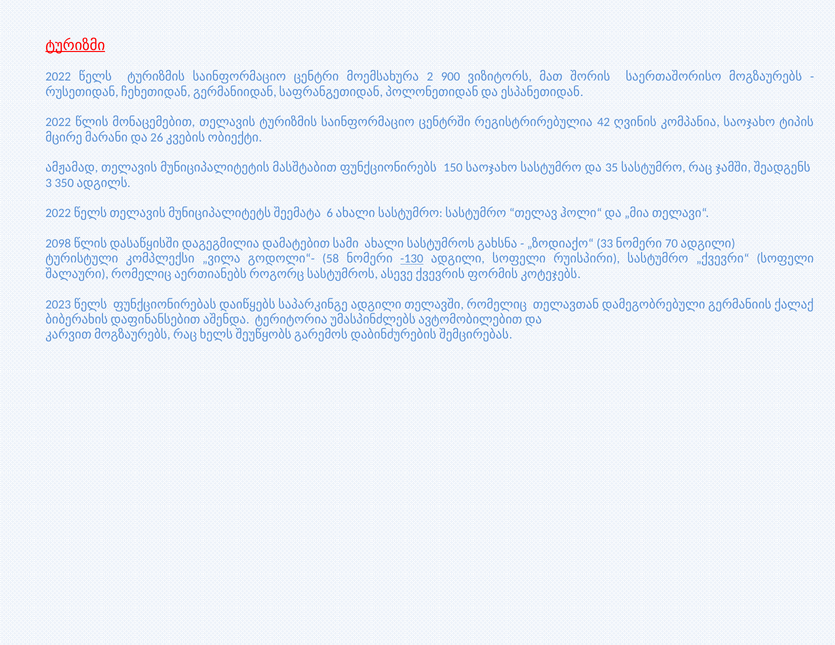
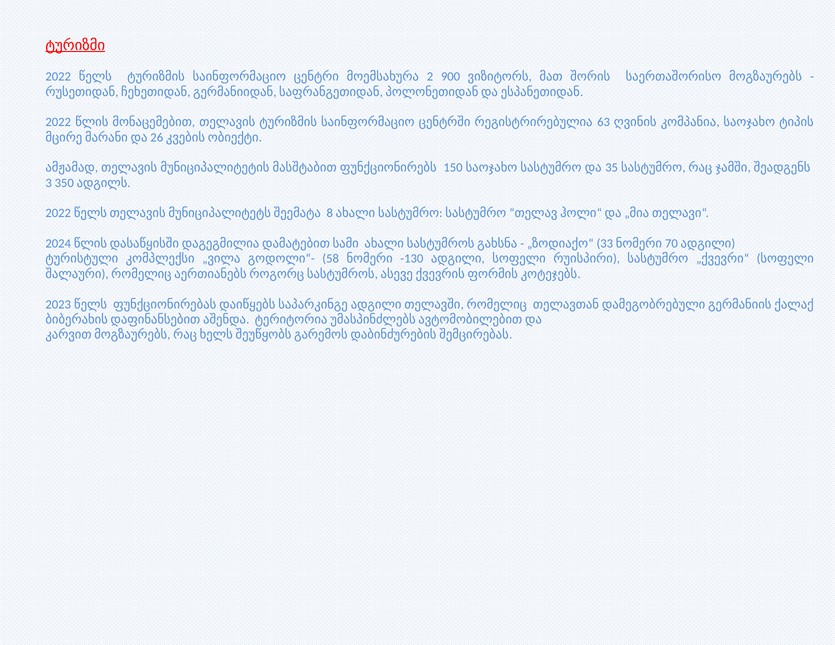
42: 42 -> 63
6: 6 -> 8
2098: 2098 -> 2024
-130 underline: present -> none
